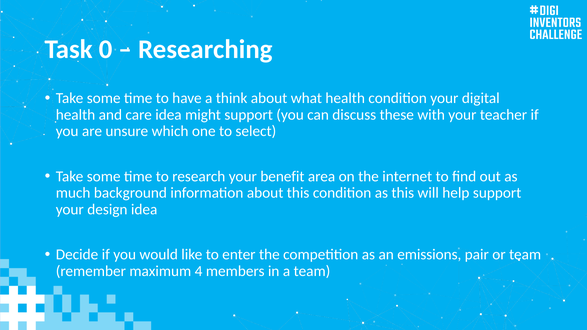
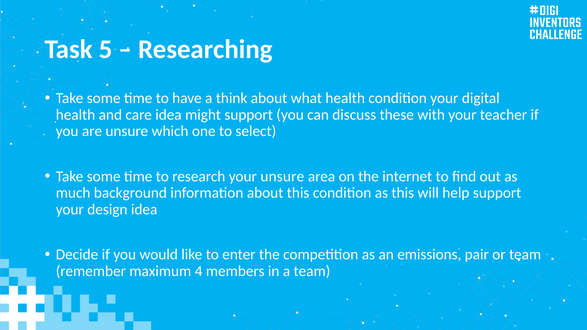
0: 0 -> 5
your benefit: benefit -> unsure
